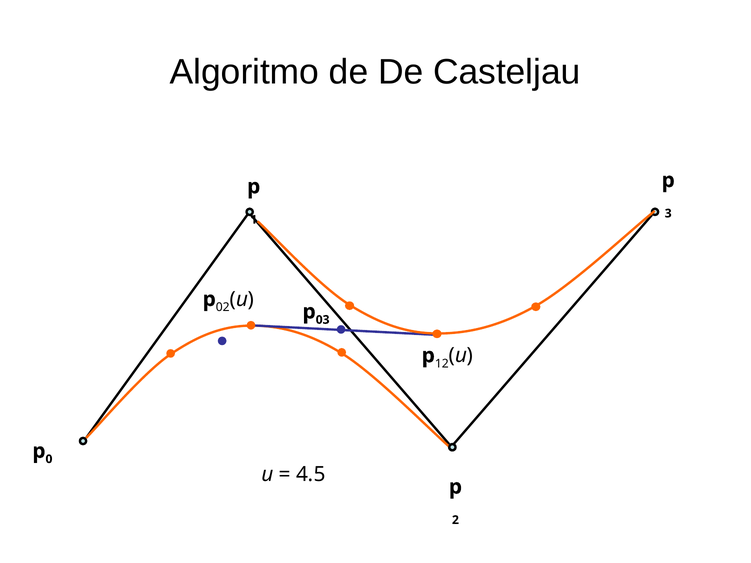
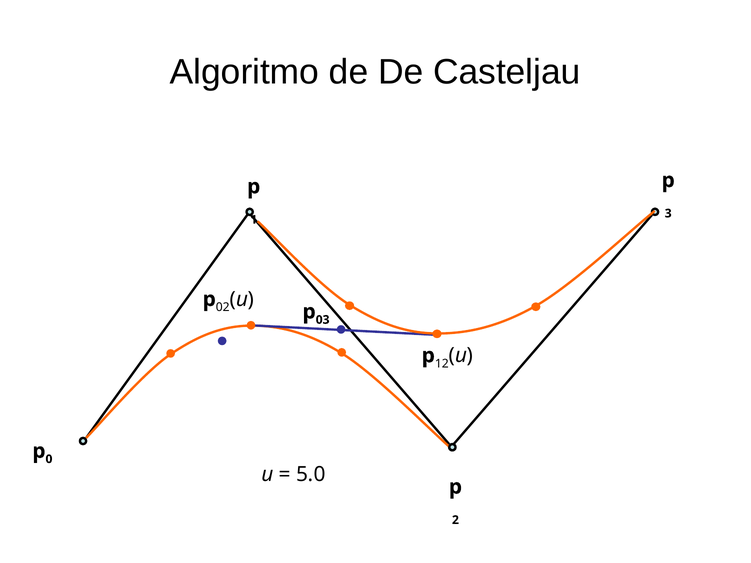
4.5: 4.5 -> 5.0
